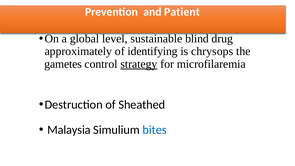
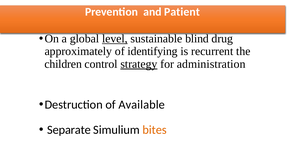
level underline: none -> present
chrysops: chrysops -> recurrent
gametes: gametes -> children
microfilaremia: microfilaremia -> administration
Sheathed: Sheathed -> Available
Malaysia: Malaysia -> Separate
bites colour: blue -> orange
